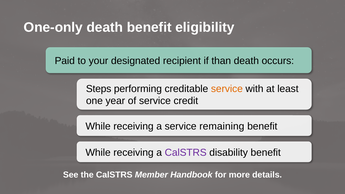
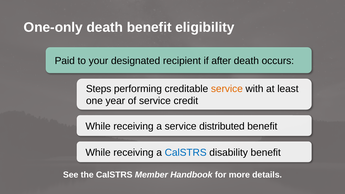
than: than -> after
remaining: remaining -> distributed
CalSTRS at (186, 153) colour: purple -> blue
